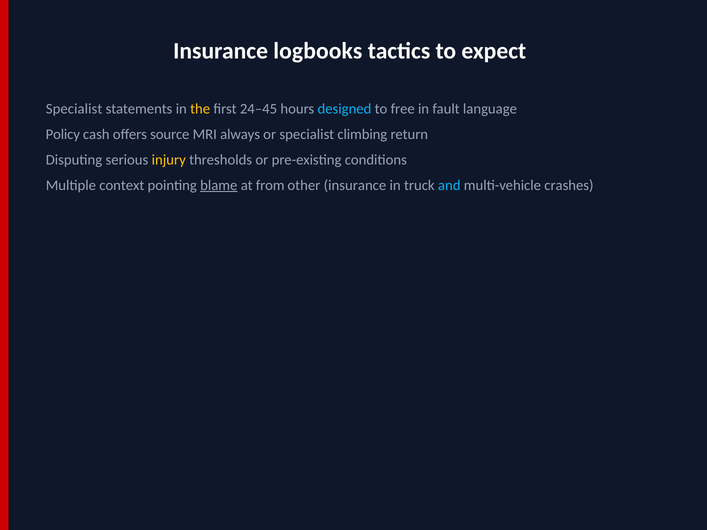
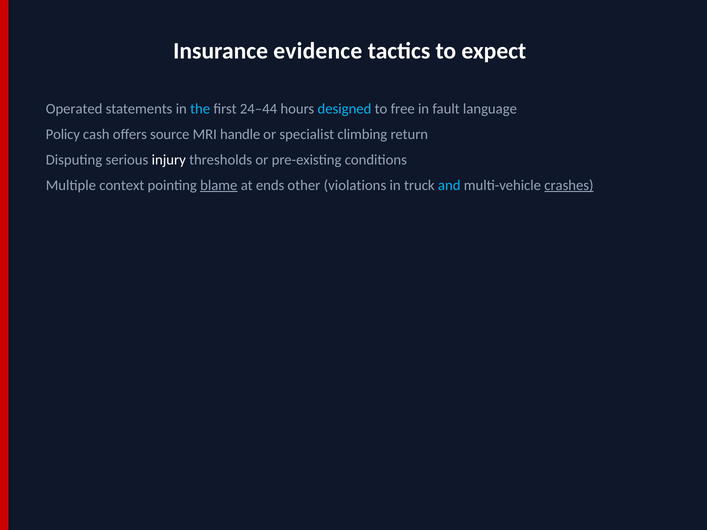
logbooks: logbooks -> evidence
Specialist at (74, 109): Specialist -> Operated
the colour: yellow -> light blue
24–45: 24–45 -> 24–44
always: always -> handle
injury colour: yellow -> white
from: from -> ends
other insurance: insurance -> violations
crashes underline: none -> present
